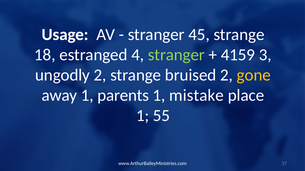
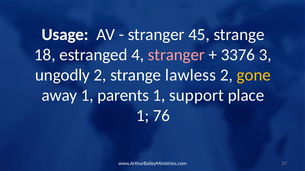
stranger at (176, 55) colour: light green -> pink
4159: 4159 -> 3376
bruised: bruised -> lawless
mistake: mistake -> support
55: 55 -> 76
